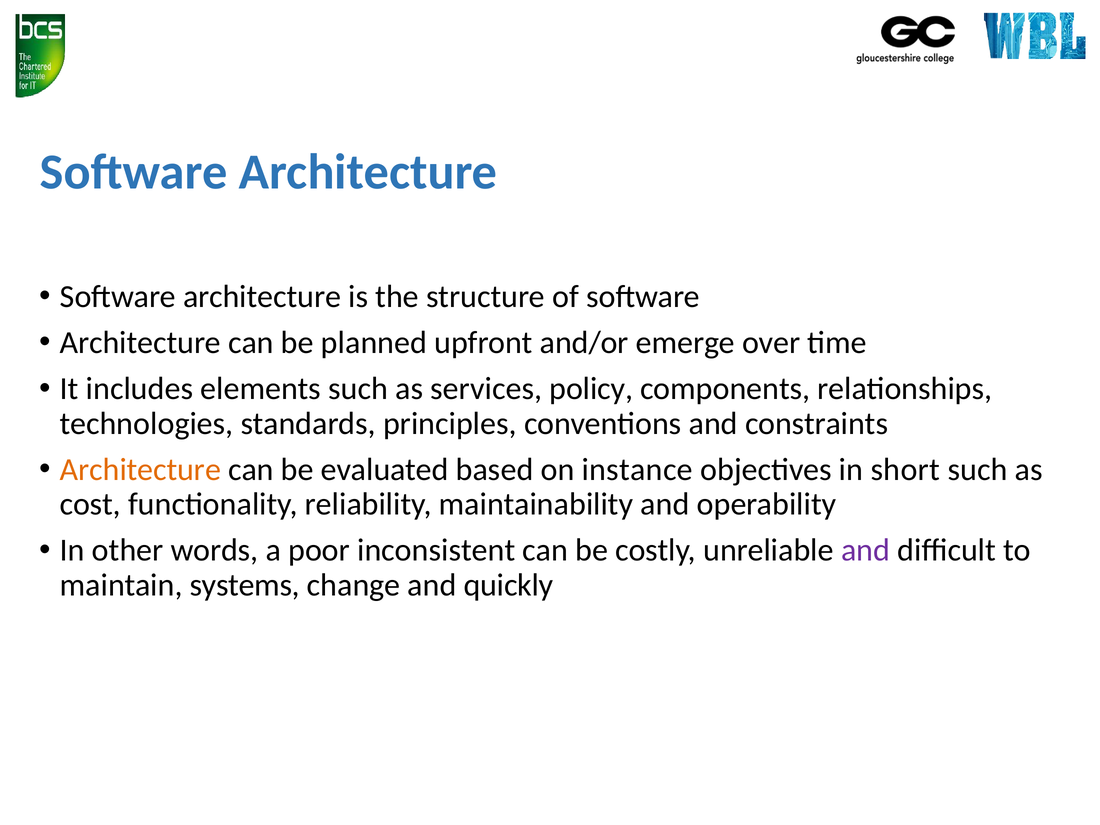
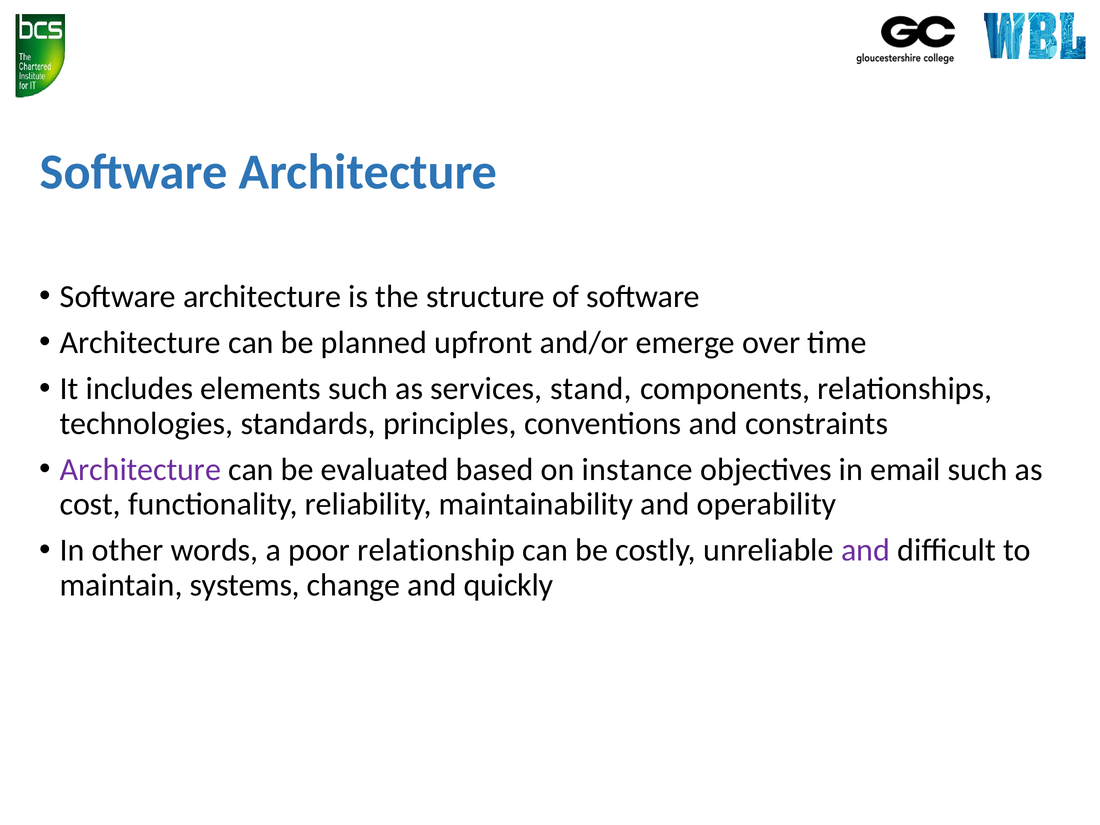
policy: policy -> stand
Architecture at (140, 470) colour: orange -> purple
short: short -> email
inconsistent: inconsistent -> relationship
